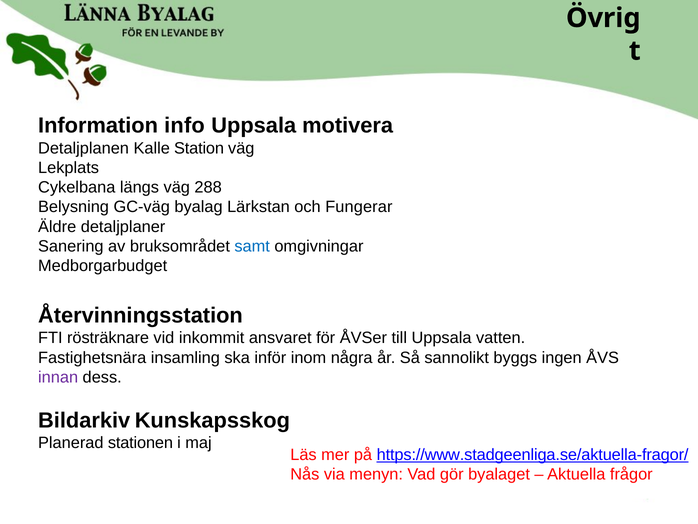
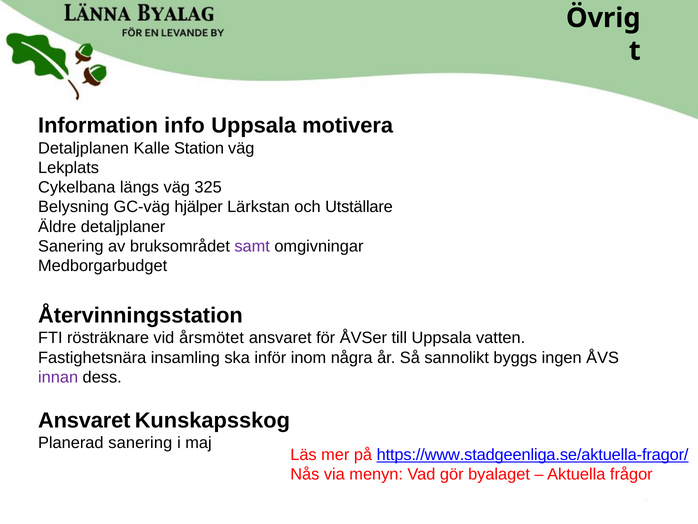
288: 288 -> 325
byalag: byalag -> hjälper
Fungerar: Fungerar -> Utställare
samt colour: blue -> purple
inkommit: inkommit -> årsmötet
Bildarkiv at (84, 420): Bildarkiv -> Ansvaret
Planerad stationen: stationen -> sanering
